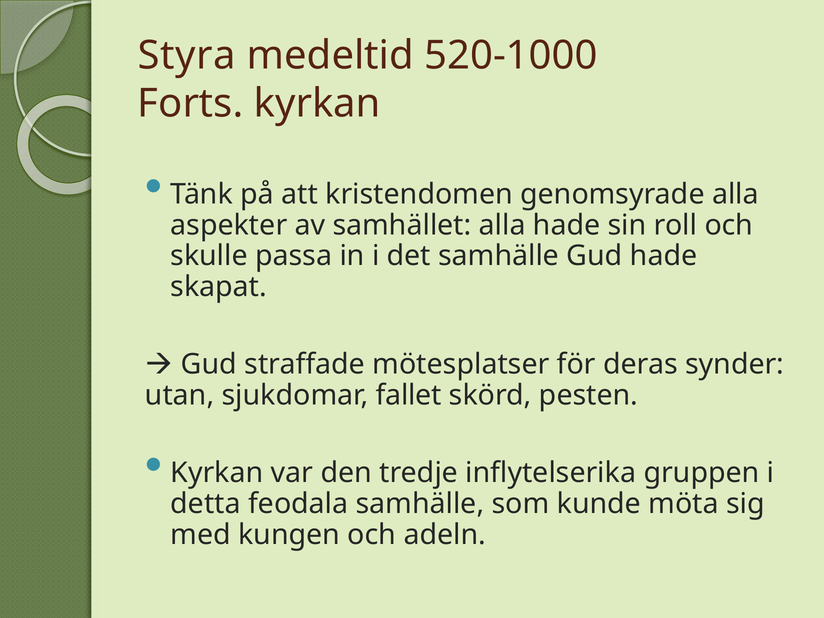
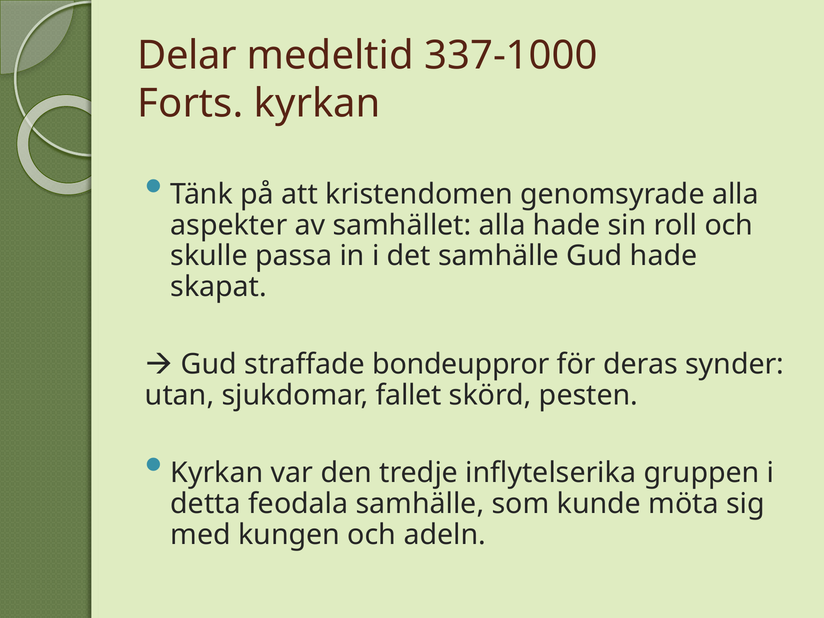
Styra: Styra -> Delar
520-1000: 520-1000 -> 337-1000
mötesplatser: mötesplatser -> bondeuppror
